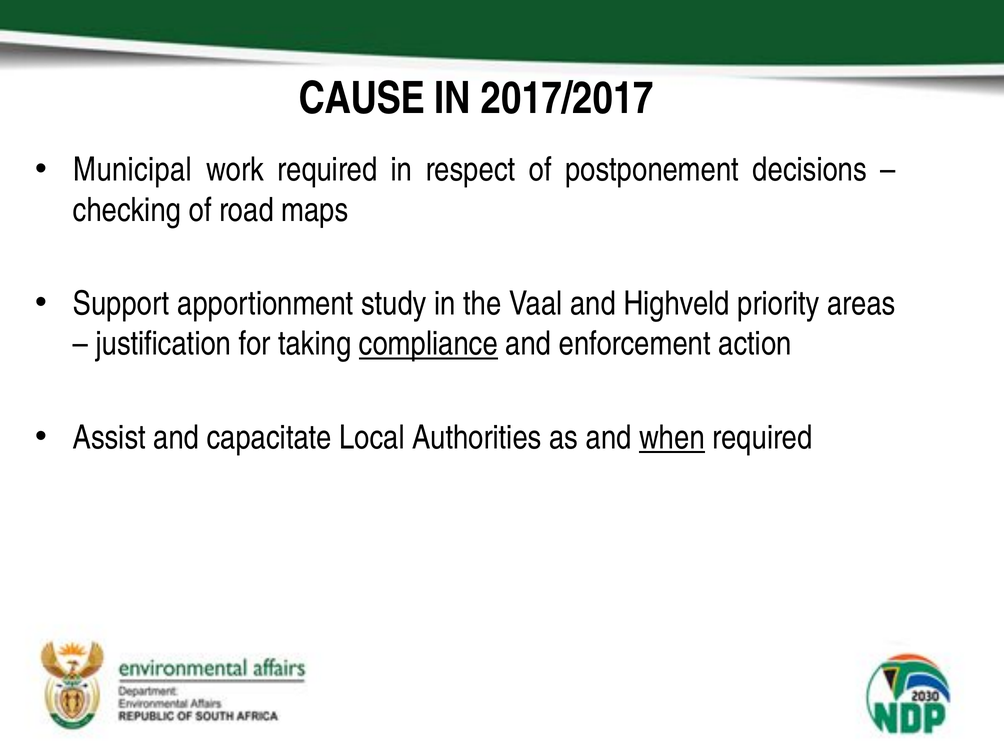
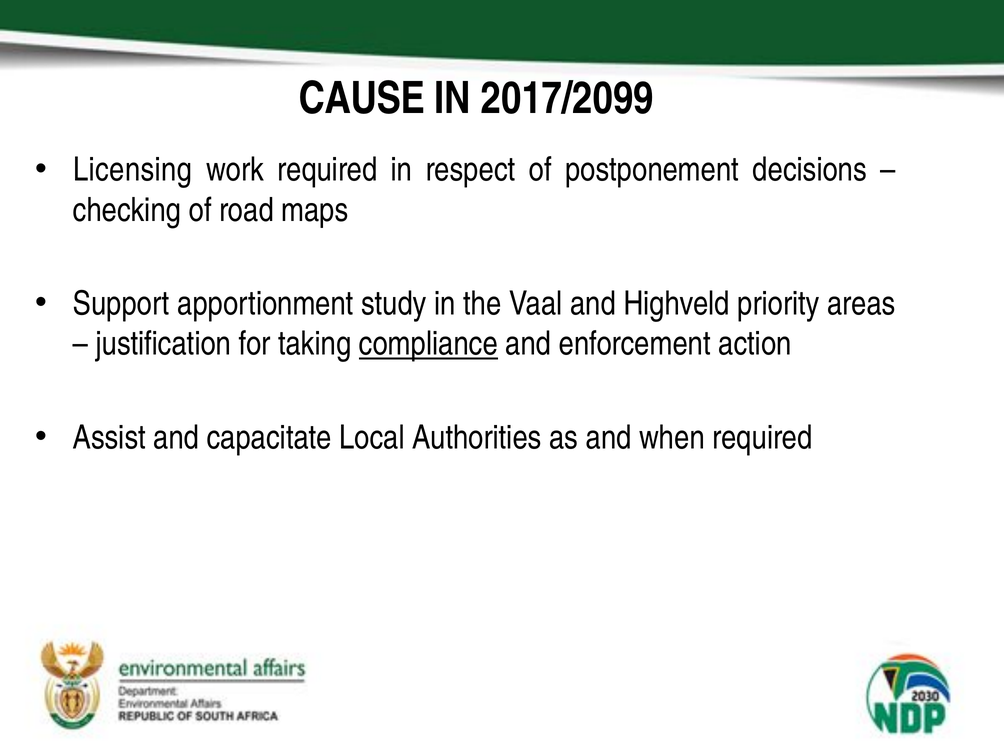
2017/2017: 2017/2017 -> 2017/2099
Municipal: Municipal -> Licensing
when underline: present -> none
